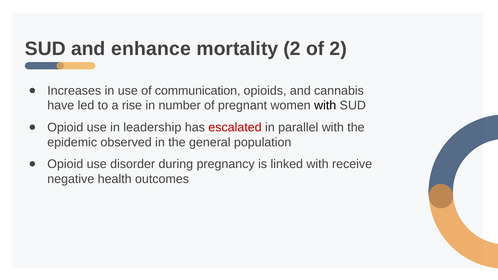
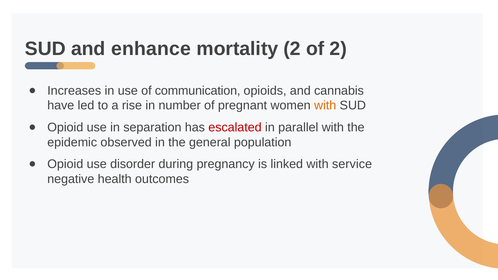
with at (325, 106) colour: black -> orange
leadership: leadership -> separation
receive: receive -> service
